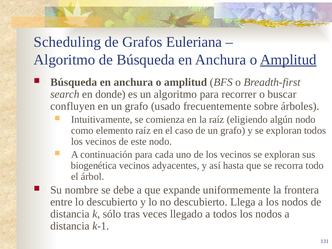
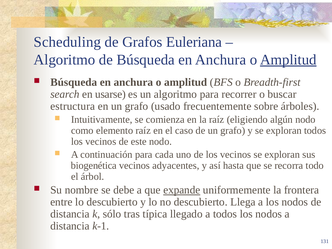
donde: donde -> usarse
confluyen: confluyen -> estructura
expande underline: none -> present
veces: veces -> típica
